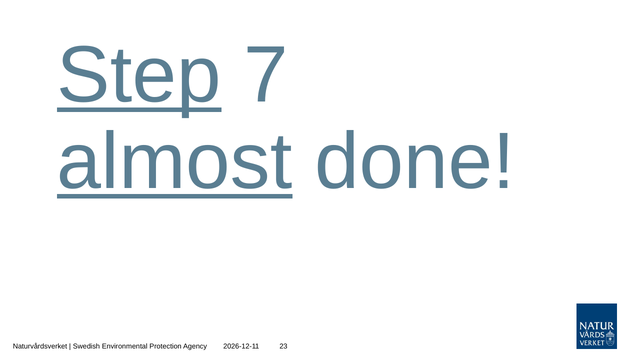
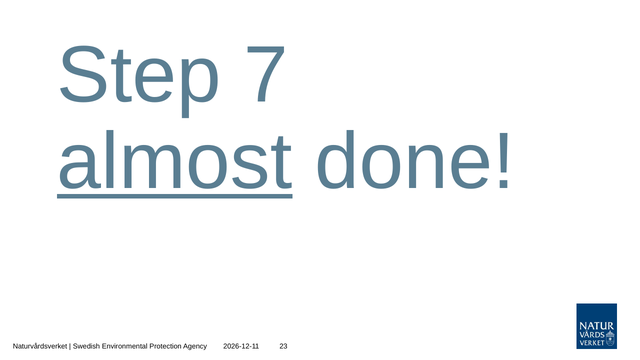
Step underline: present -> none
